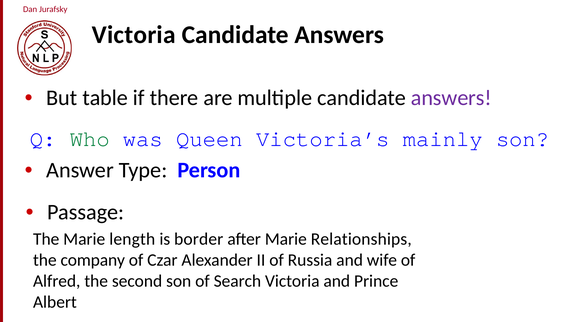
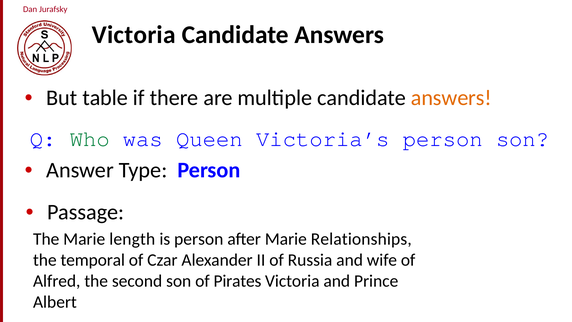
answers at (451, 98) colour: purple -> orange
Victoria’s mainly: mainly -> person
is border: border -> person
company: company -> temporal
Search: Search -> Pirates
